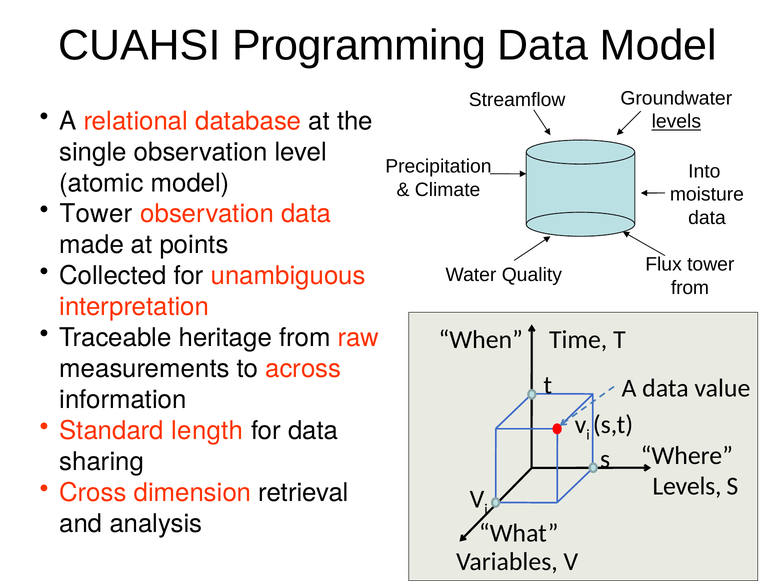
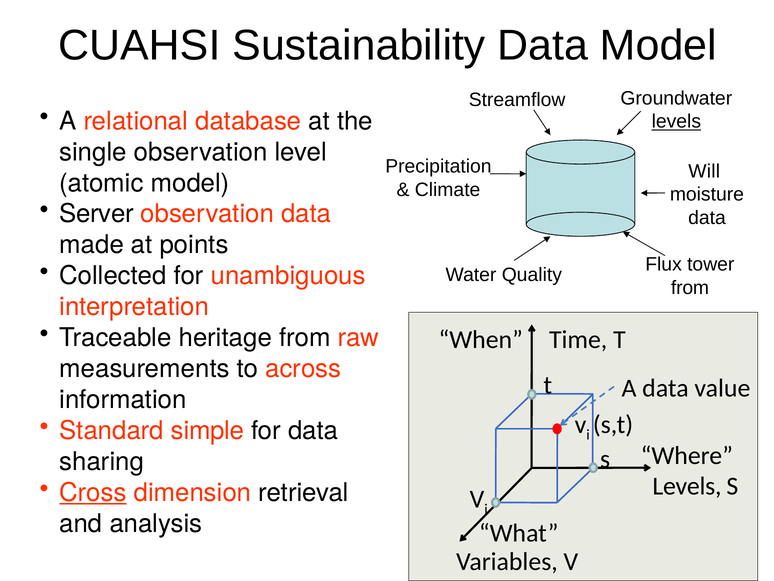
Programming: Programming -> Sustainability
Into: Into -> Will
Tower at (96, 214): Tower -> Server
length: length -> simple
Cross underline: none -> present
